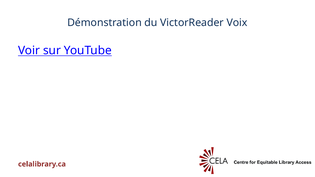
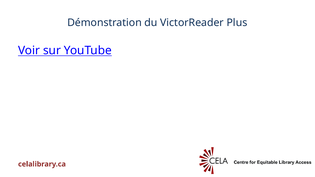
Voix: Voix -> Plus
